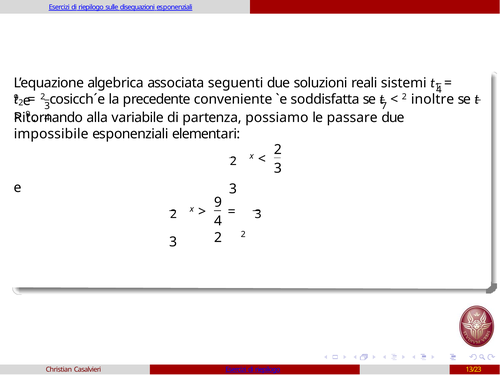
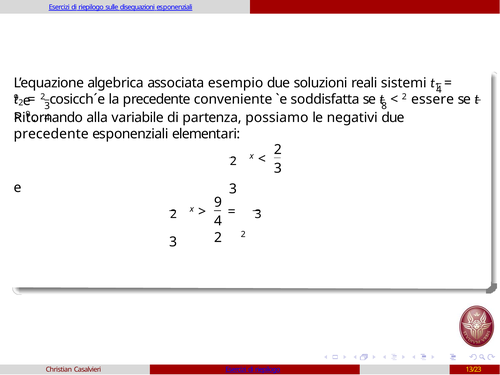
seguenti: seguenti -> esempio
inoltre: inoltre -> essere
7: 7 -> 8
passare: passare -> negativi
impossibile at (51, 134): impossibile -> precedente
